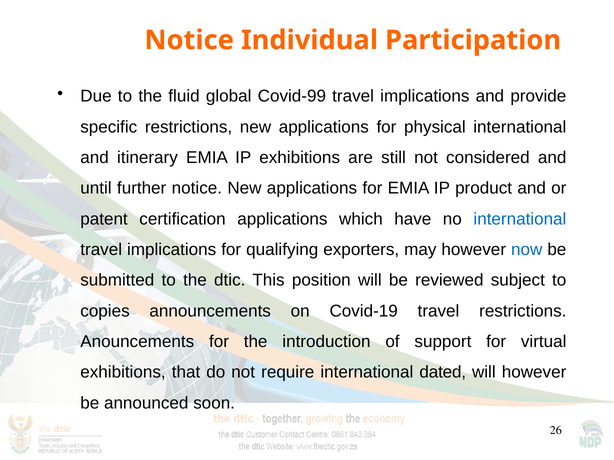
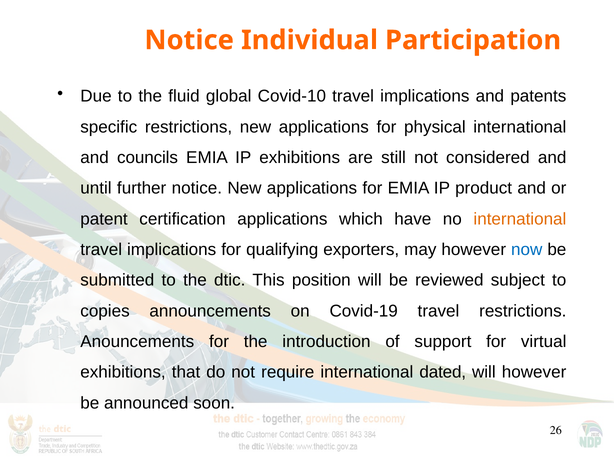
Covid-99: Covid-99 -> Covid-10
provide: provide -> patents
itinerary: itinerary -> councils
international at (520, 219) colour: blue -> orange
